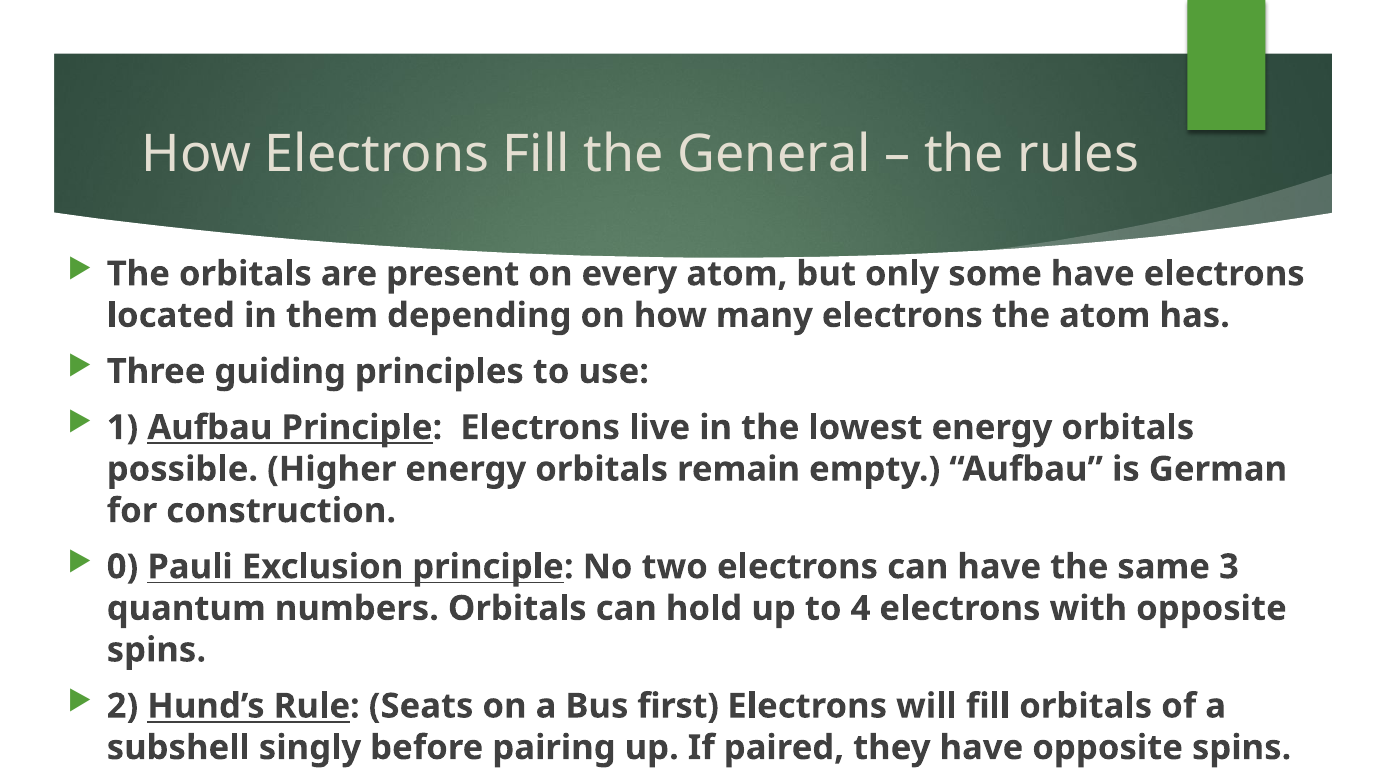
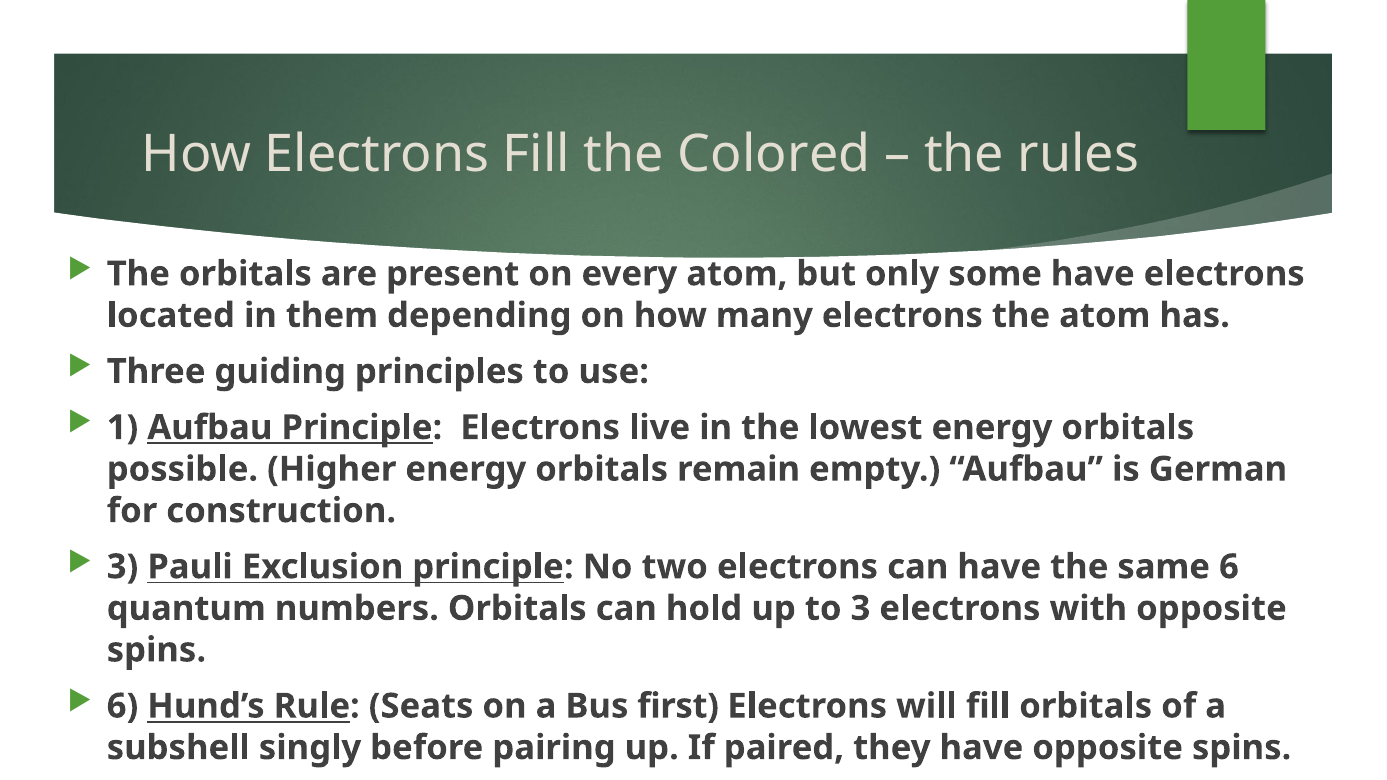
General: General -> Colored
0 at (123, 567): 0 -> 3
same 3: 3 -> 6
to 4: 4 -> 3
2 at (123, 706): 2 -> 6
